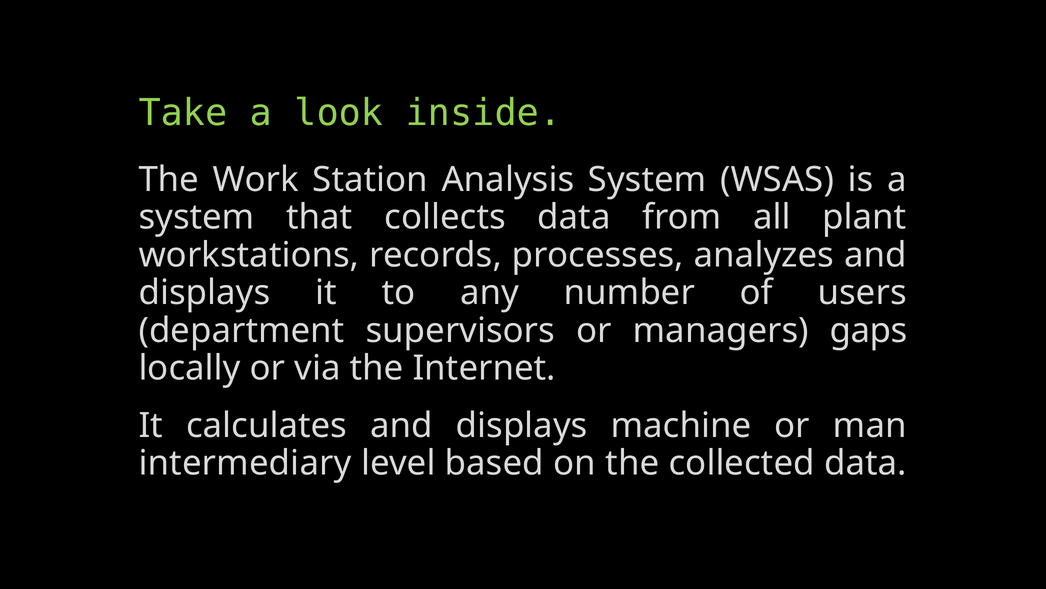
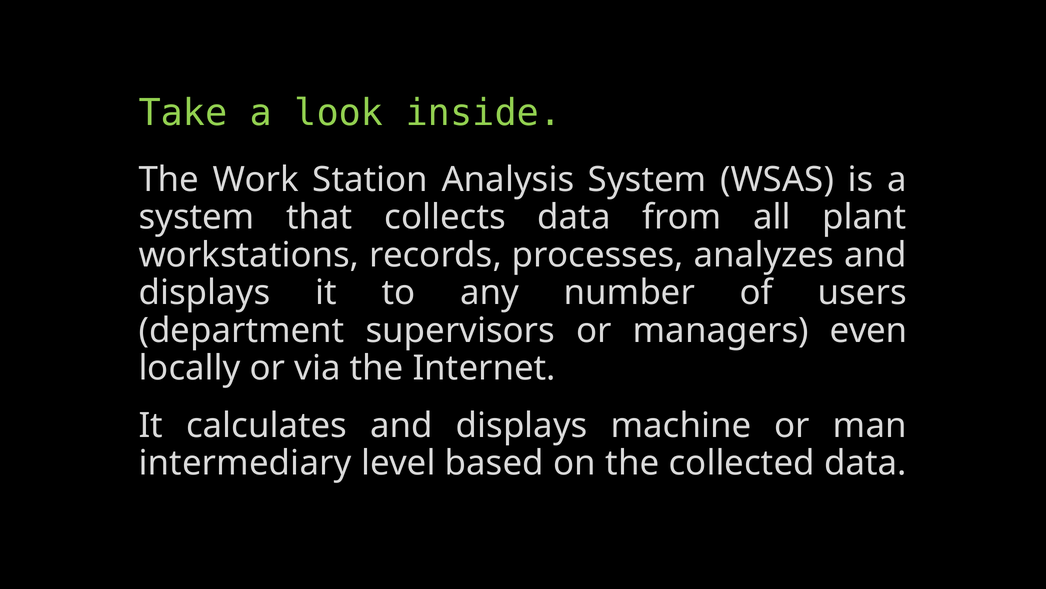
gaps: gaps -> even
